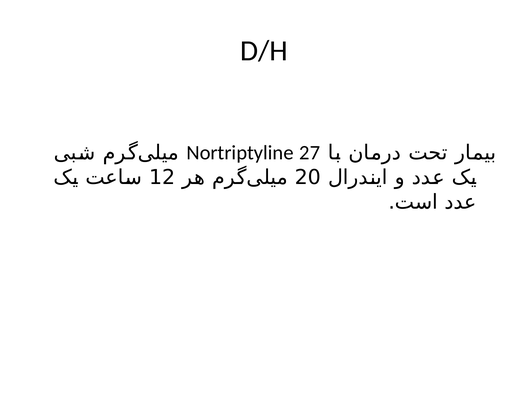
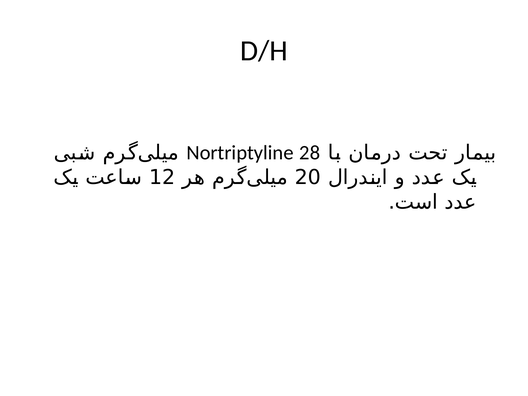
27: 27 -> 28
